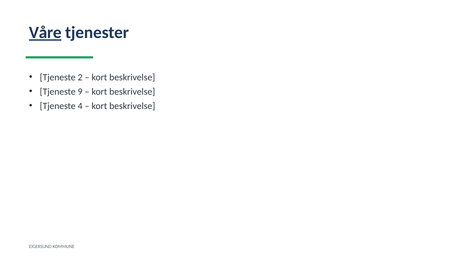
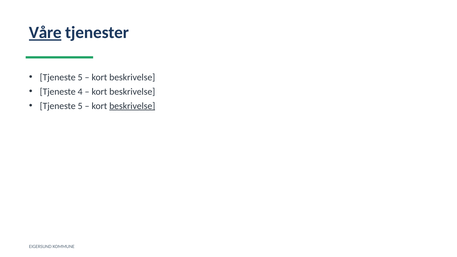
2 at (80, 77): 2 -> 5
9: 9 -> 4
4 at (80, 106): 4 -> 5
beskrivelse at (132, 106) underline: none -> present
